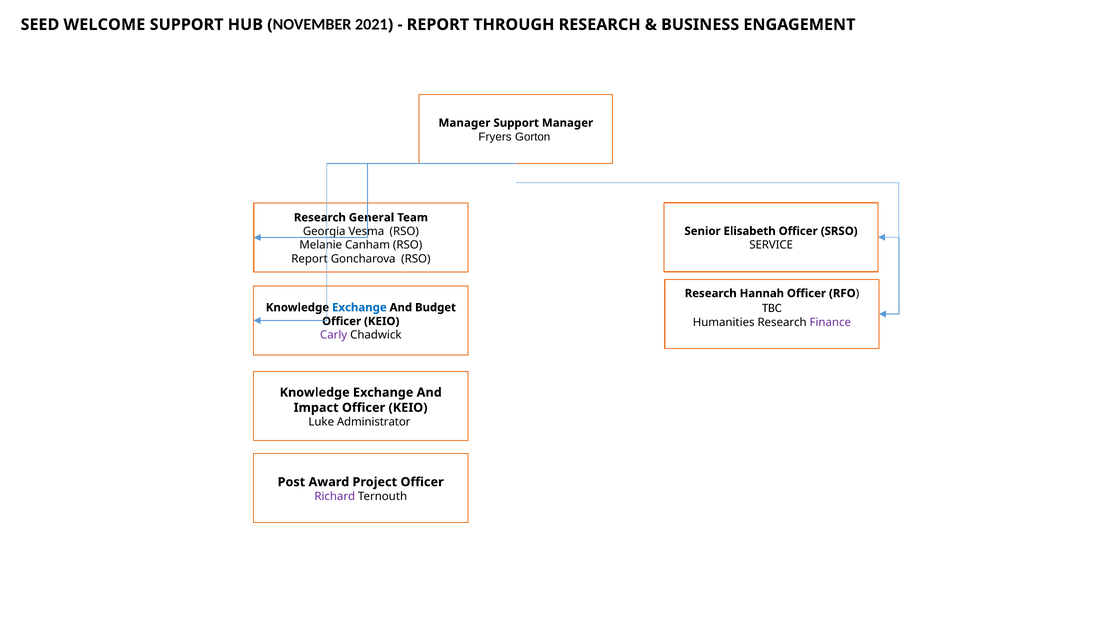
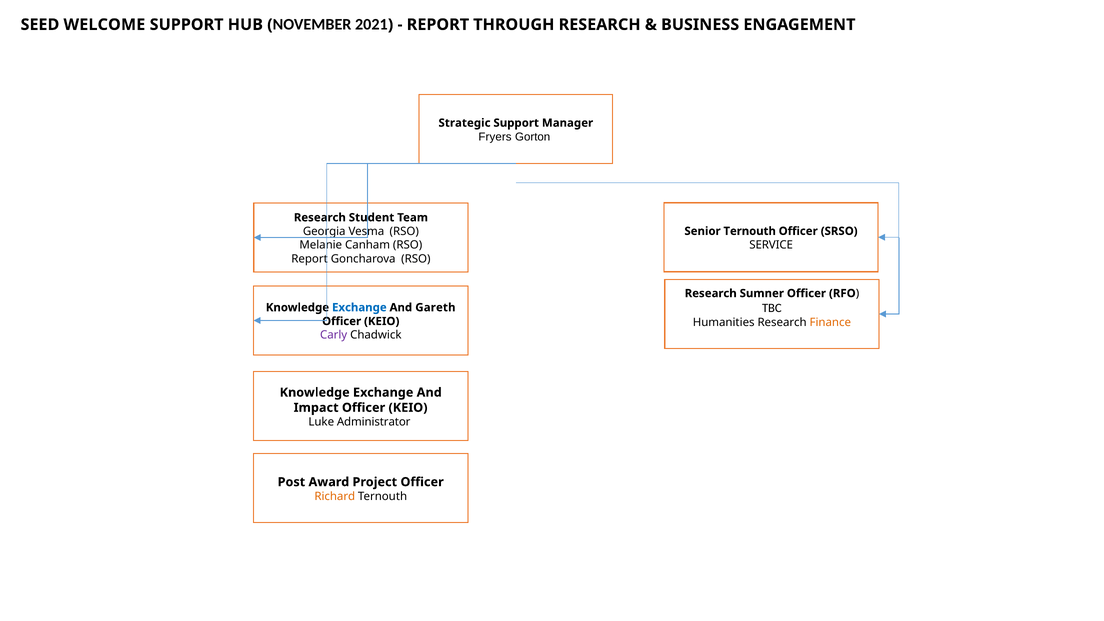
Manager at (464, 123): Manager -> Strategic
General: General -> Student
Senior Elisabeth: Elisabeth -> Ternouth
Hannah: Hannah -> Sumner
Budget: Budget -> Gareth
Finance colour: purple -> orange
Richard colour: purple -> orange
